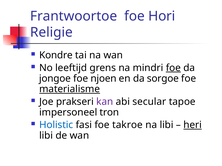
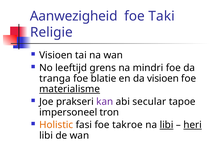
Frantwoortoe: Frantwoortoe -> Aanwezigheid
Hori: Hori -> Taki
Kondre at (56, 55): Kondre -> Visioen
foe at (173, 68) underline: present -> none
jongoe: jongoe -> tranga
njoen: njoen -> blatie
da sorgoe: sorgoe -> visioen
Holistic colour: blue -> orange
libi at (167, 125) underline: none -> present
